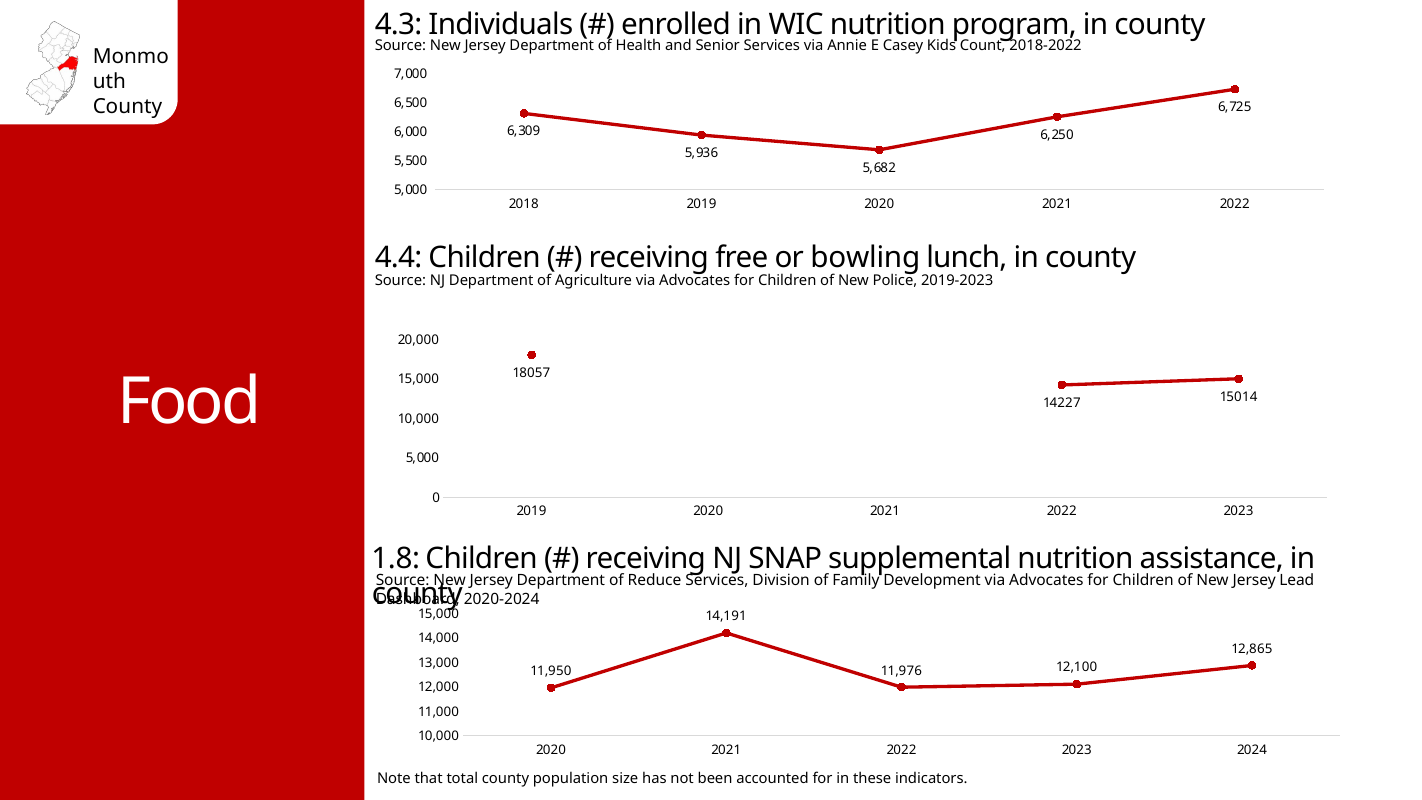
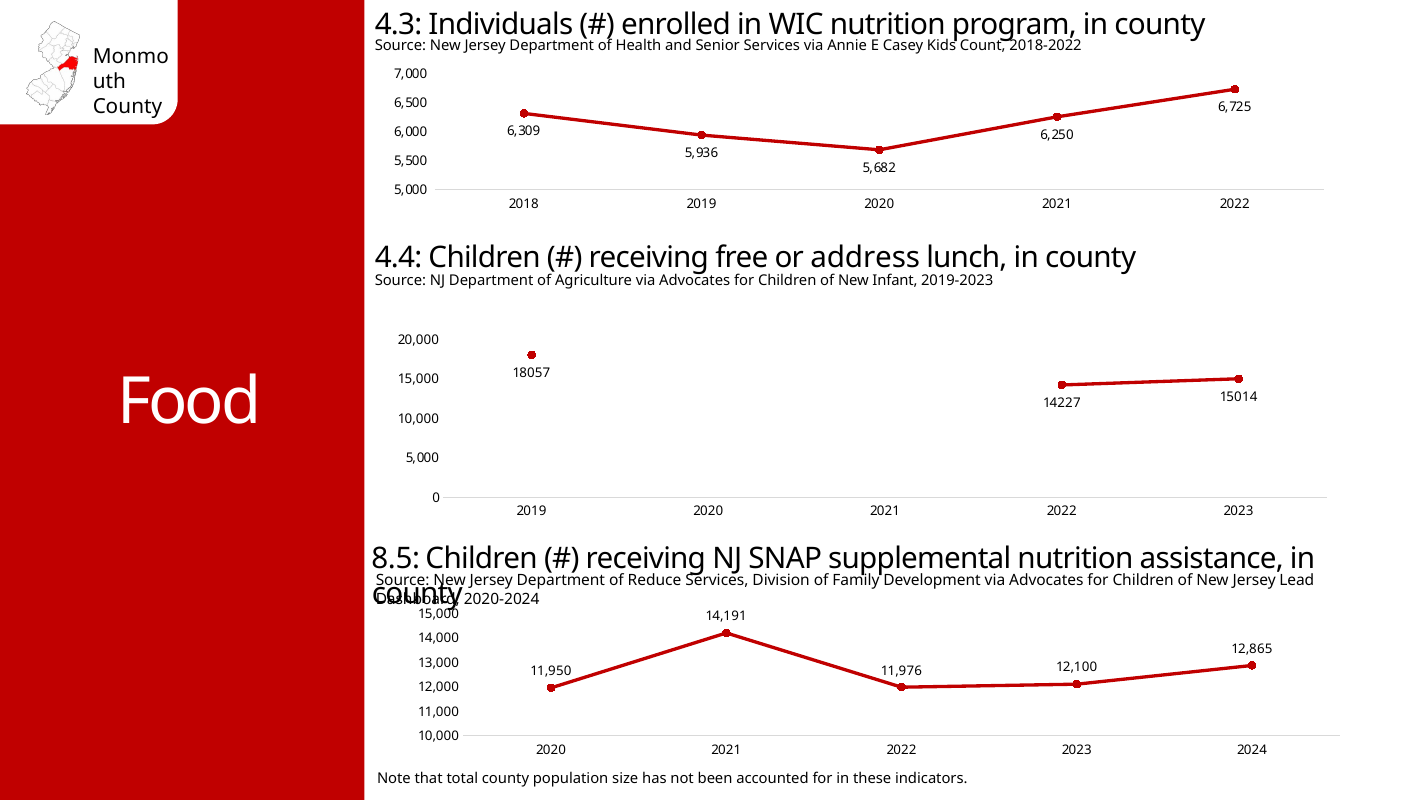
bowling: bowling -> address
Police: Police -> Infant
1.8: 1.8 -> 8.5
